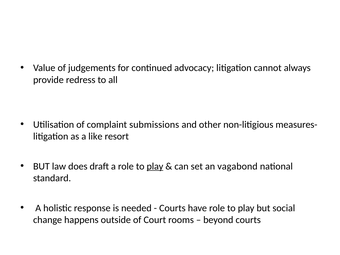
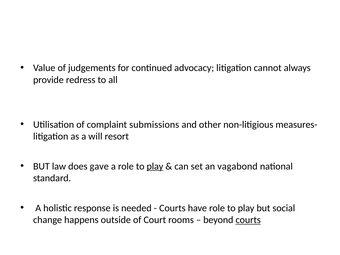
like: like -> will
draft: draft -> gave
courts at (248, 220) underline: none -> present
